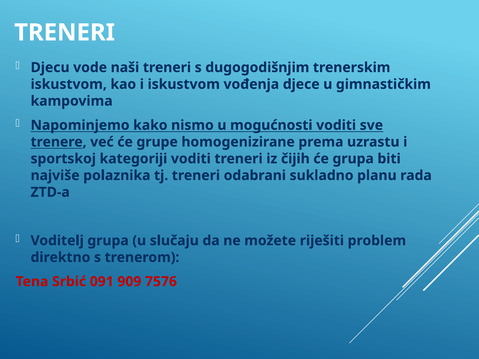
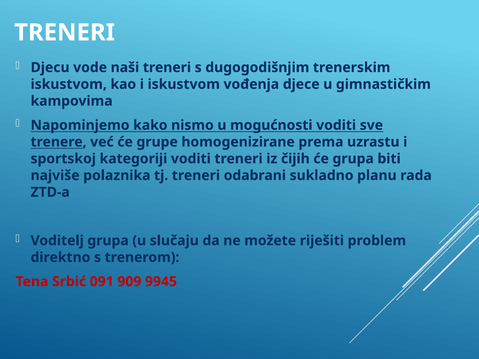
7576: 7576 -> 9945
